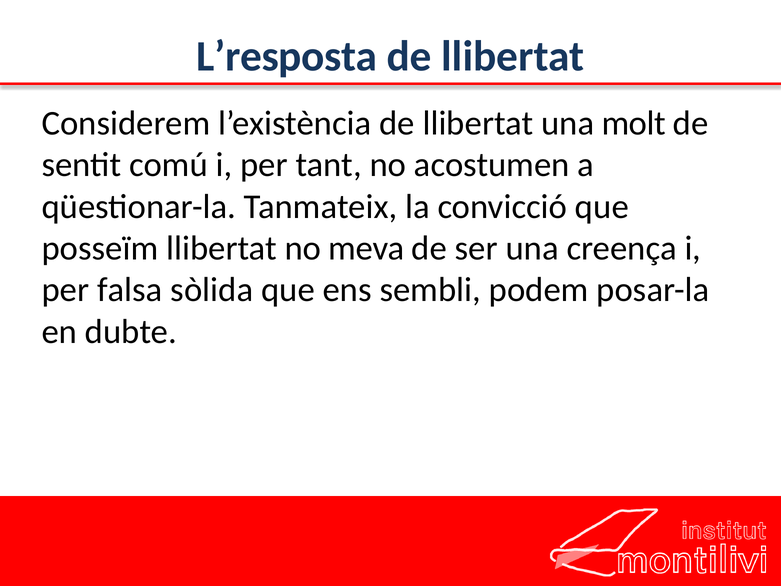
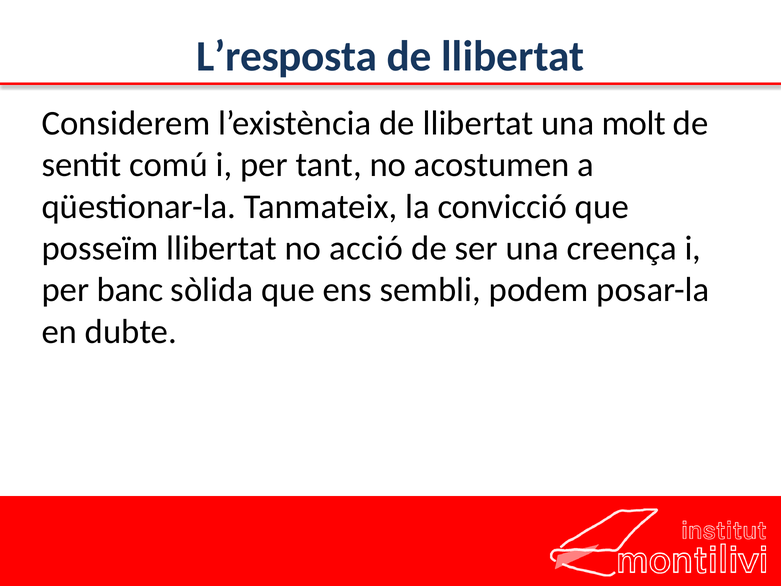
meva: meva -> acció
falsa: falsa -> banc
